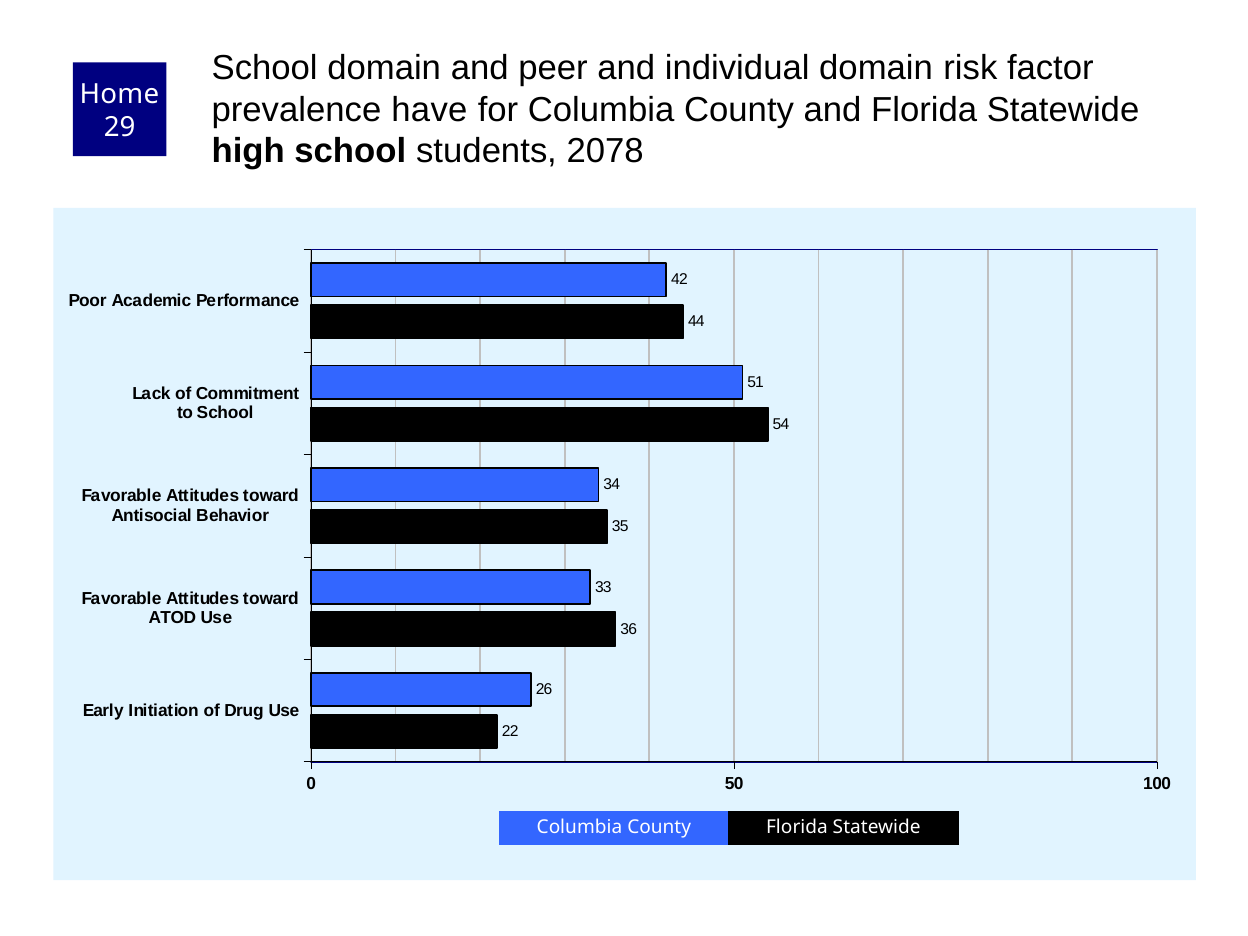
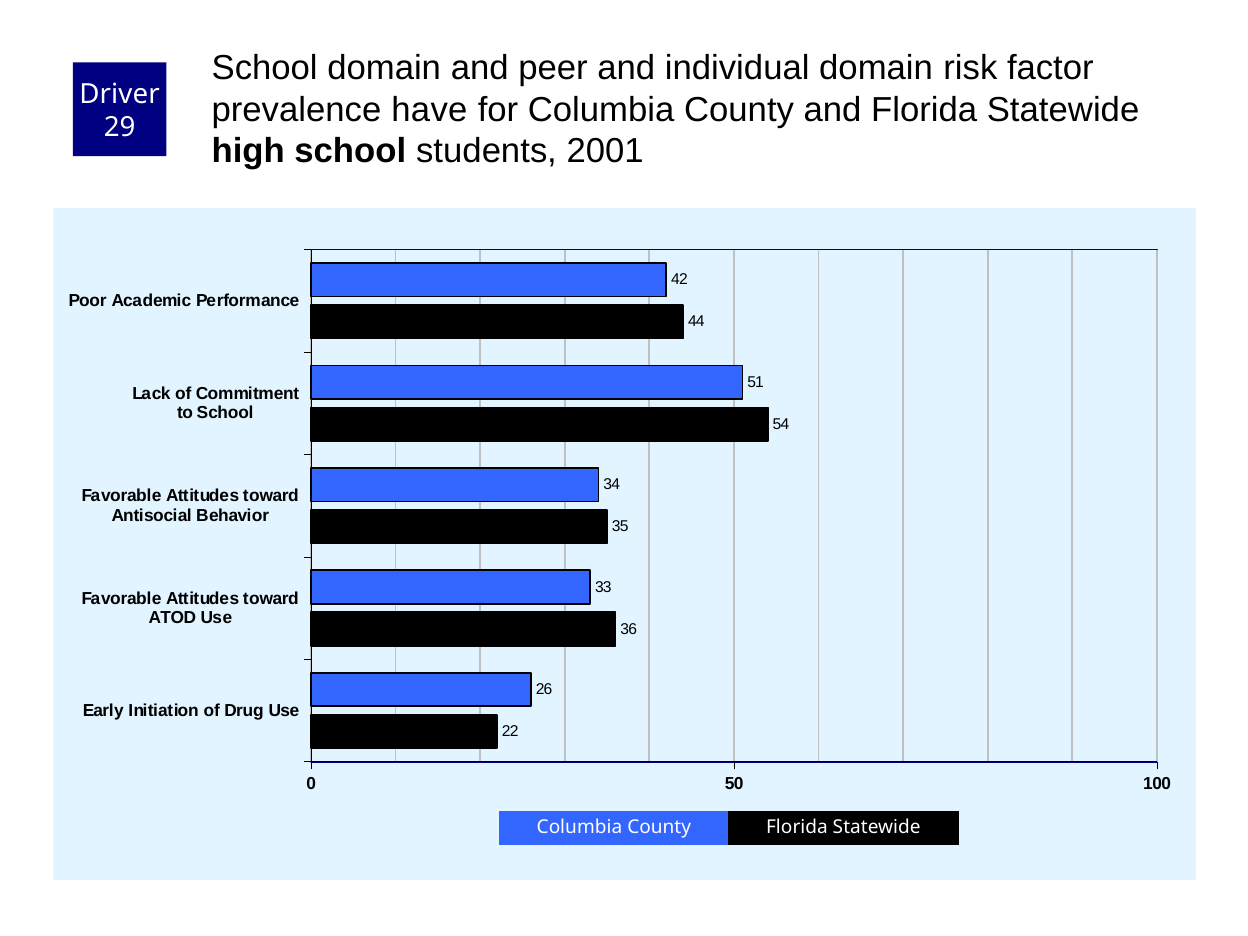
Home: Home -> Driver
2078: 2078 -> 2001
